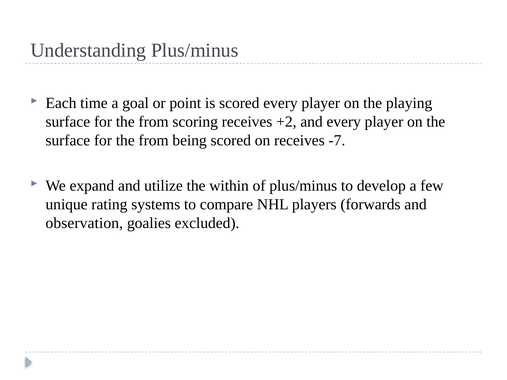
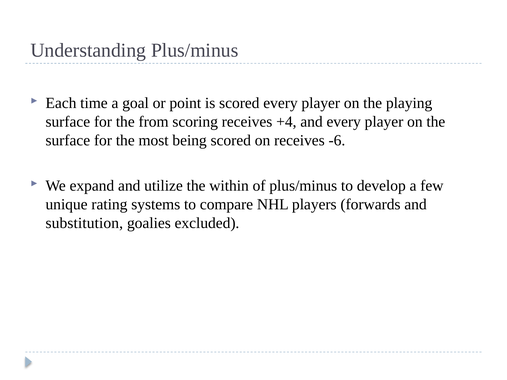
+2: +2 -> +4
from at (154, 140): from -> most
-7: -7 -> -6
observation: observation -> substitution
